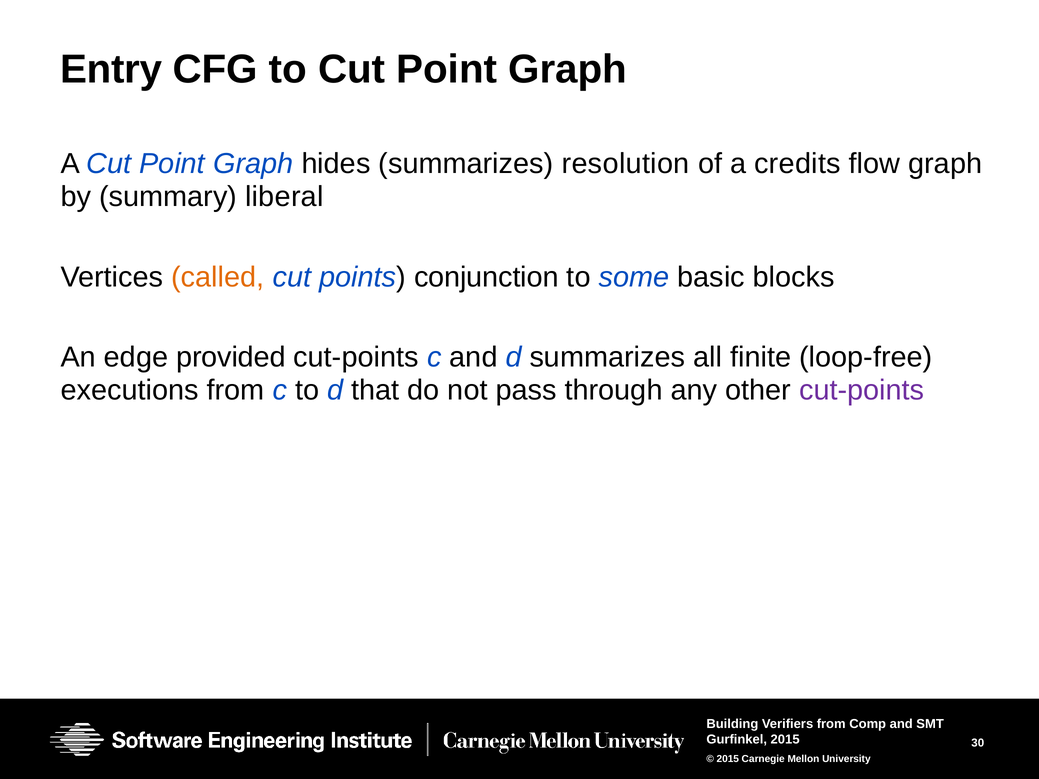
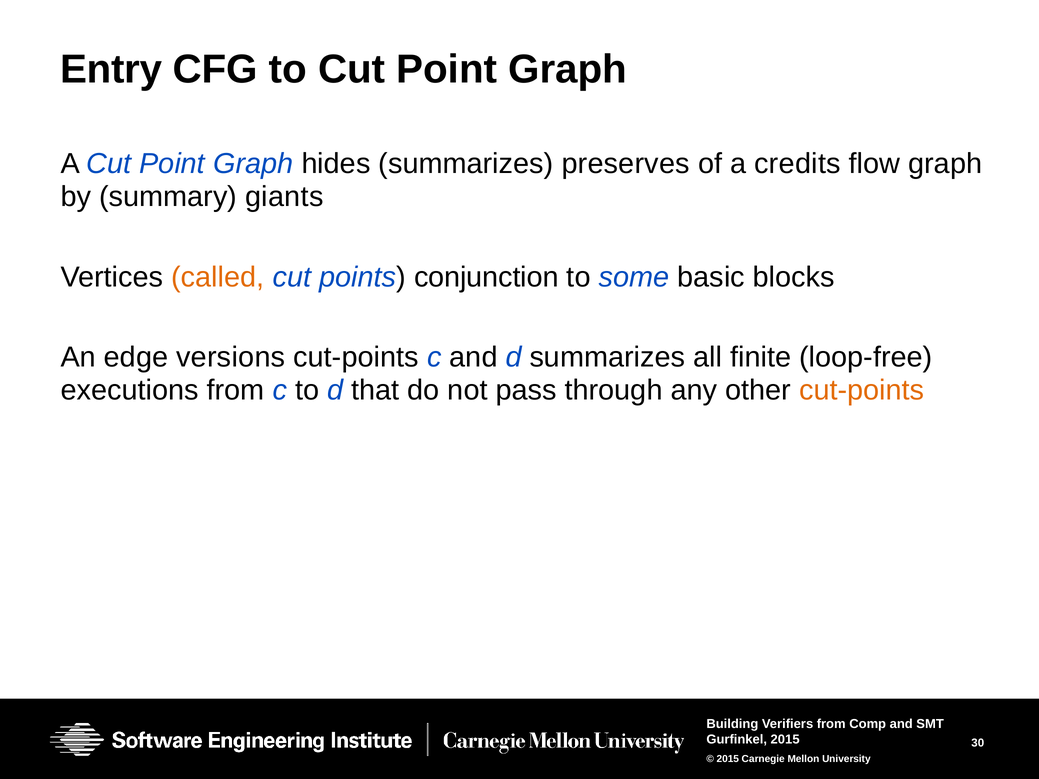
resolution: resolution -> preserves
liberal: liberal -> giants
provided: provided -> versions
cut-points at (862, 390) colour: purple -> orange
